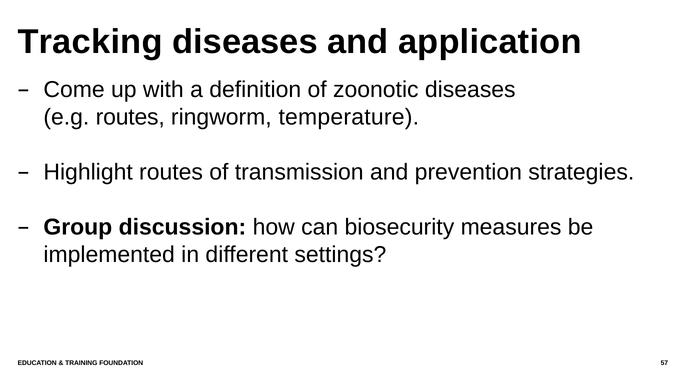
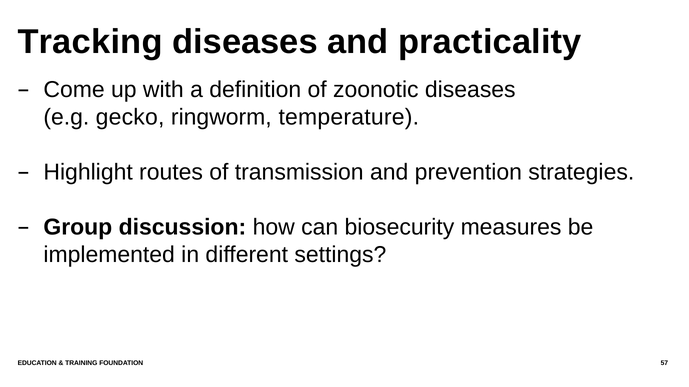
application: application -> practicality
e.g routes: routes -> gecko
